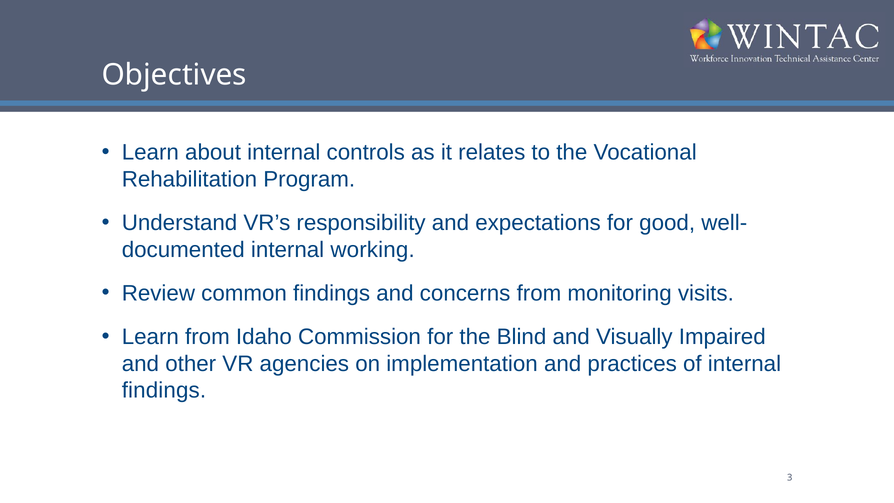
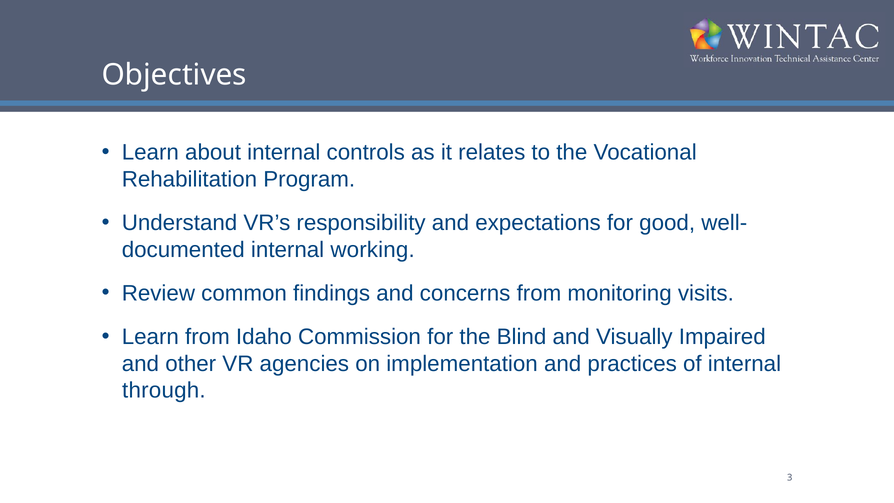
findings at (164, 390): findings -> through
